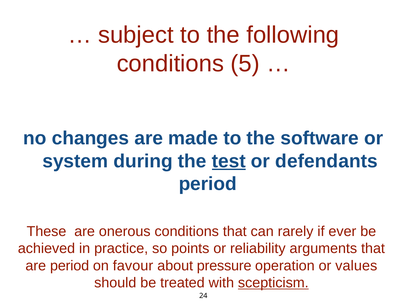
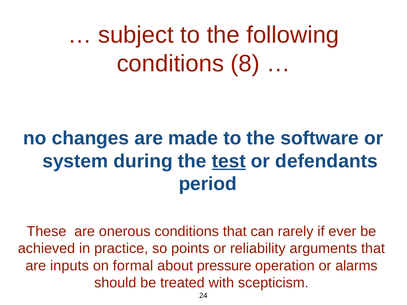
5: 5 -> 8
are period: period -> inputs
favour: favour -> formal
values: values -> alarms
scepticism underline: present -> none
